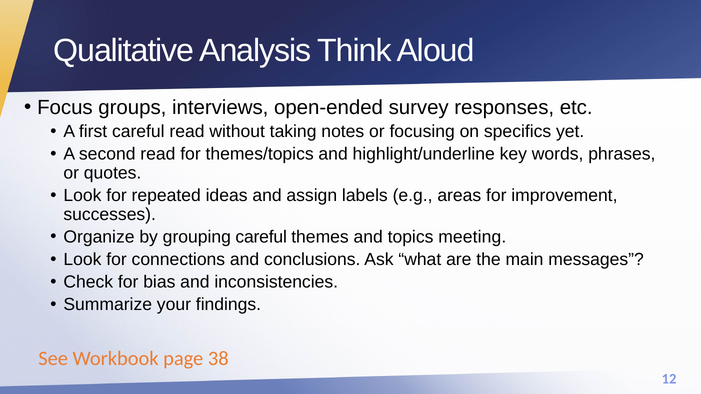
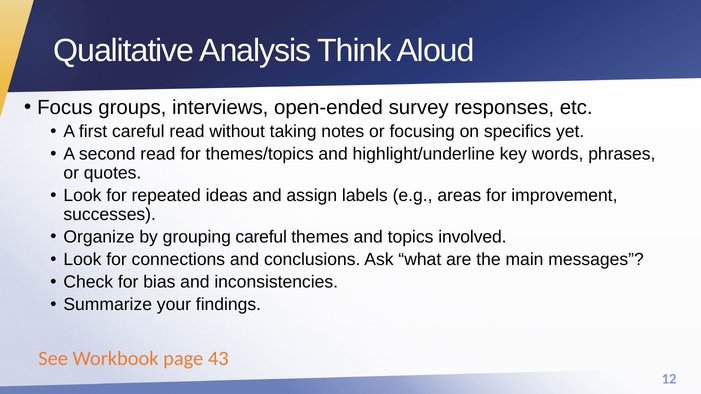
meeting: meeting -> involved
38: 38 -> 43
